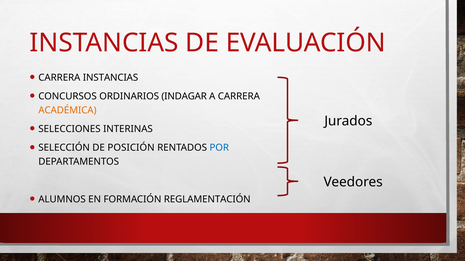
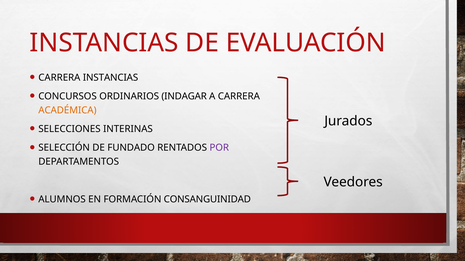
POSICIÓN: POSICIÓN -> FUNDADO
POR colour: blue -> purple
REGLAMENTACIÓN: REGLAMENTACIÓN -> CONSANGUINIDAD
